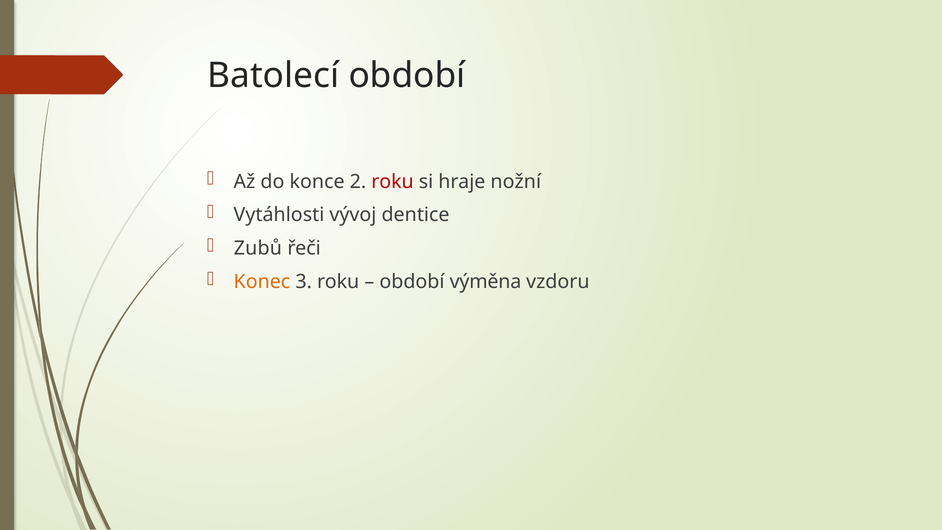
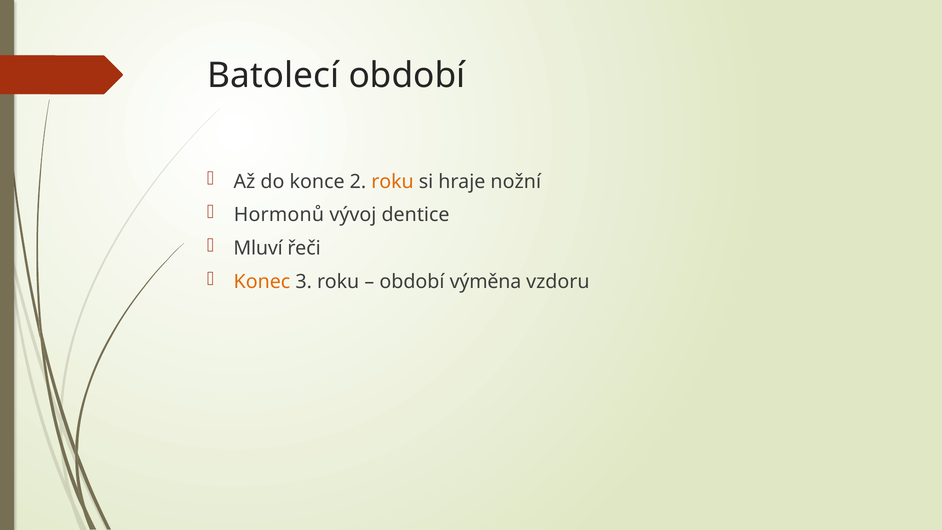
roku at (393, 182) colour: red -> orange
Vytáhlosti: Vytáhlosti -> Hormonů
Zubů: Zubů -> Mluví
